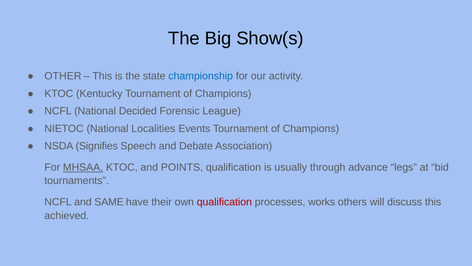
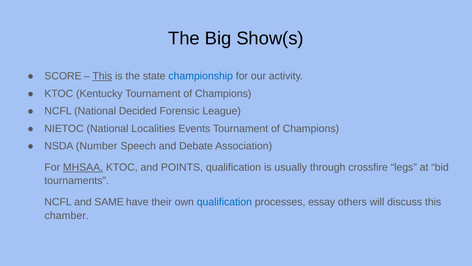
OTHER: OTHER -> SCORE
This at (102, 76) underline: none -> present
Signifies: Signifies -> Number
advance: advance -> crossfire
qualification at (224, 202) colour: red -> blue
works: works -> essay
achieved: achieved -> chamber
